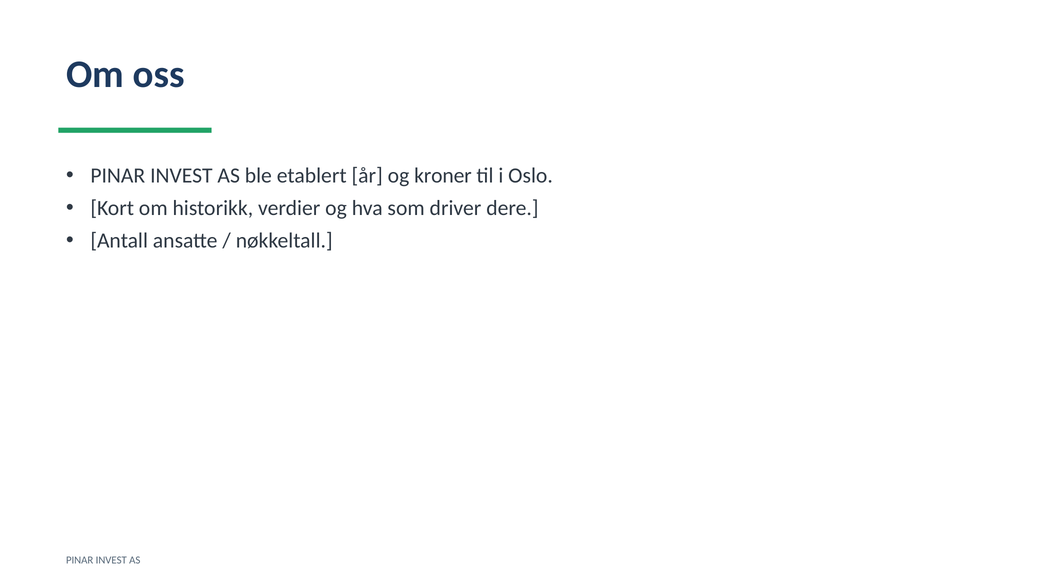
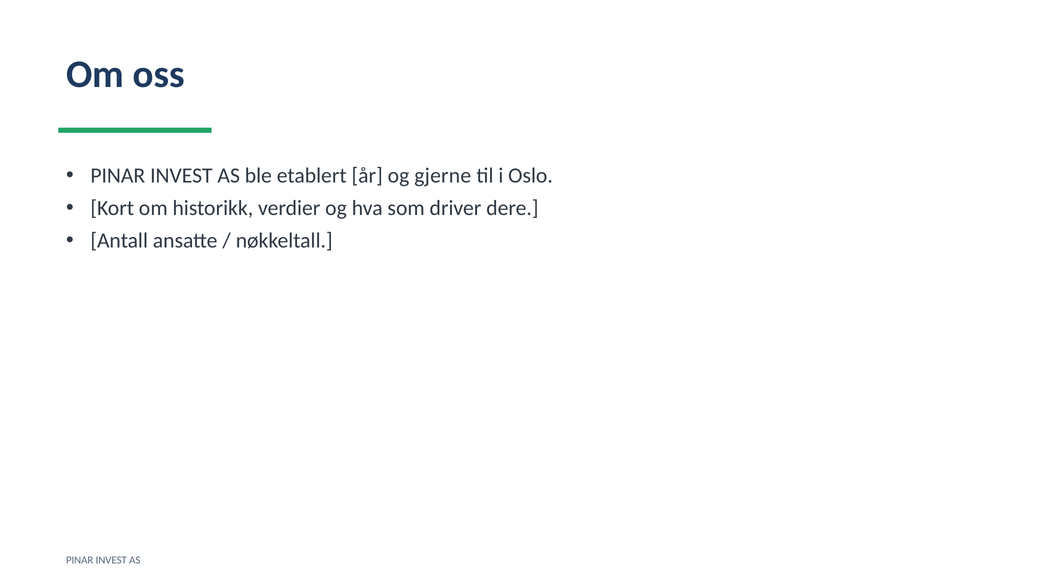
kroner: kroner -> gjerne
